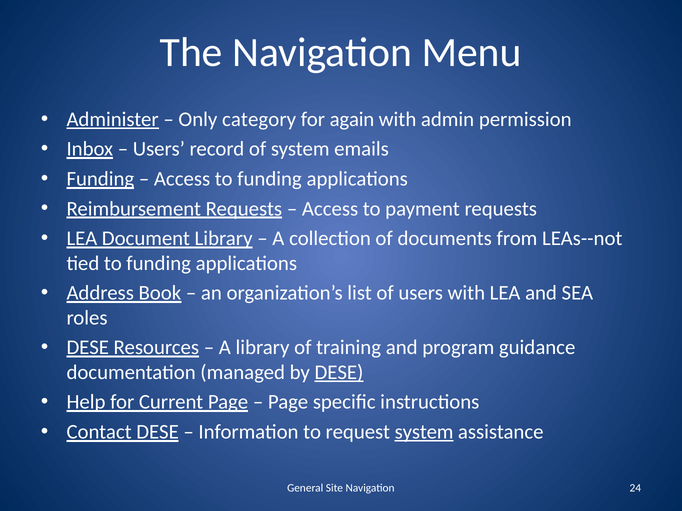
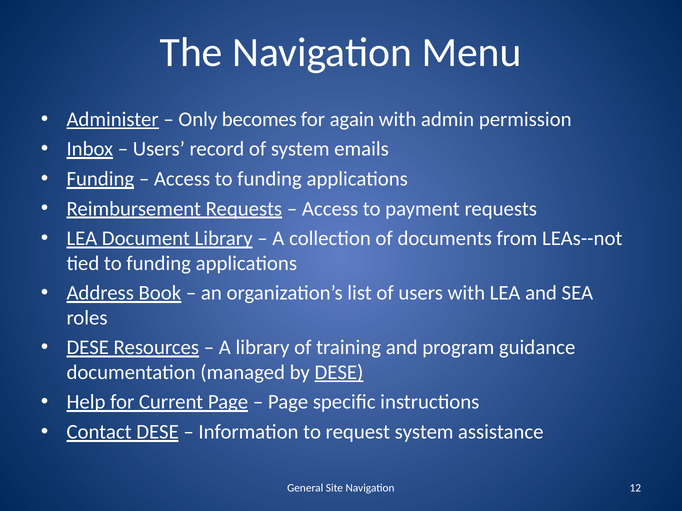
category: category -> becomes
system at (424, 432) underline: present -> none
24: 24 -> 12
